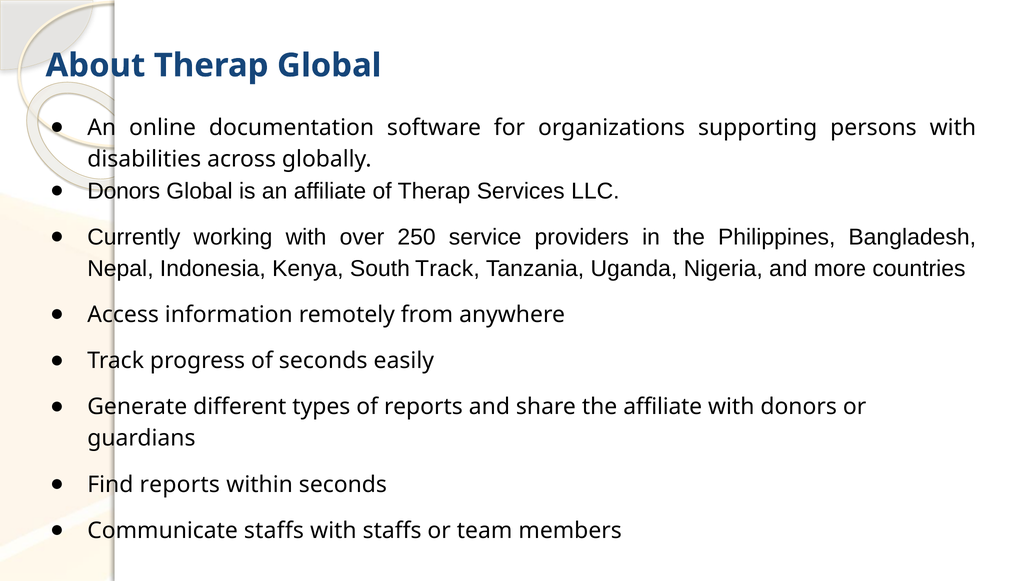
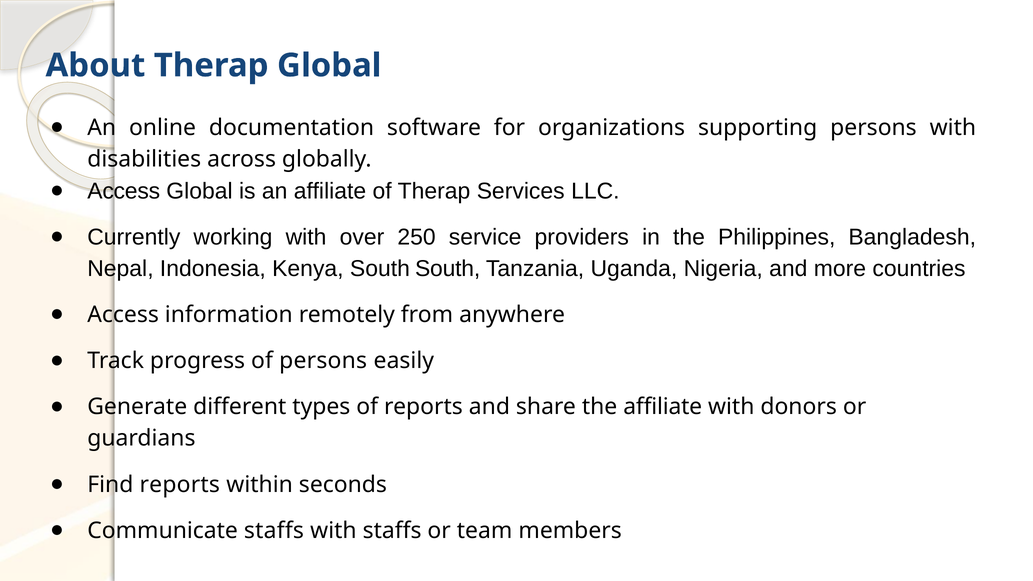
Donors at (124, 191): Donors -> Access
South Track: Track -> South
of seconds: seconds -> persons
